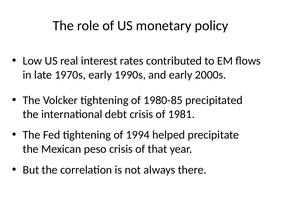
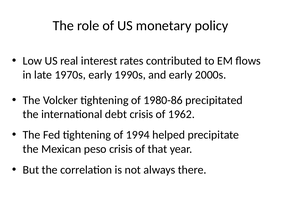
1980-85: 1980-85 -> 1980-86
1981: 1981 -> 1962
